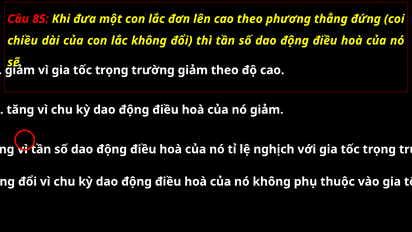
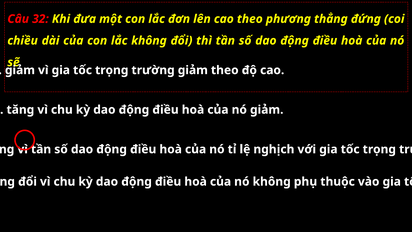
85: 85 -> 32
